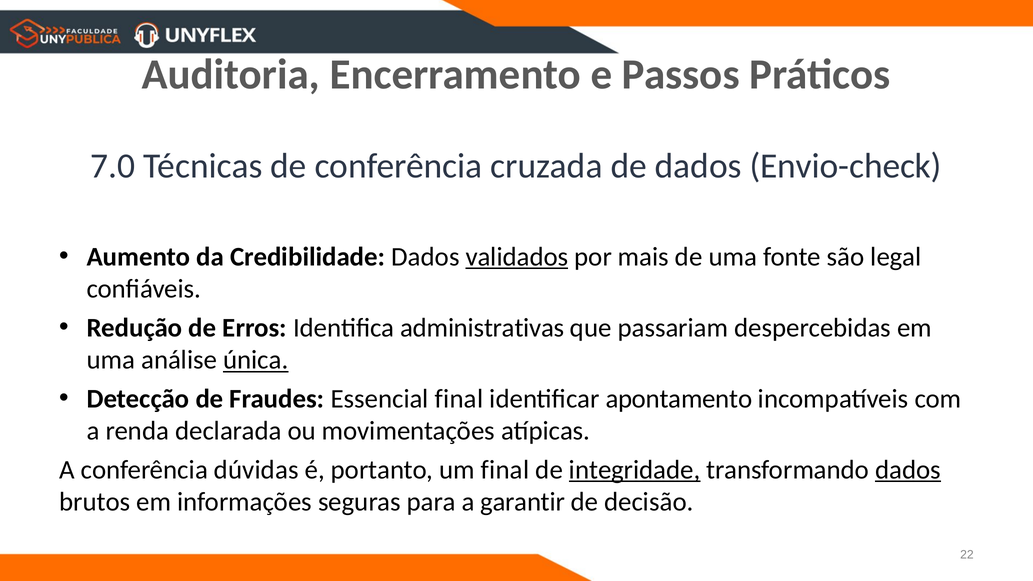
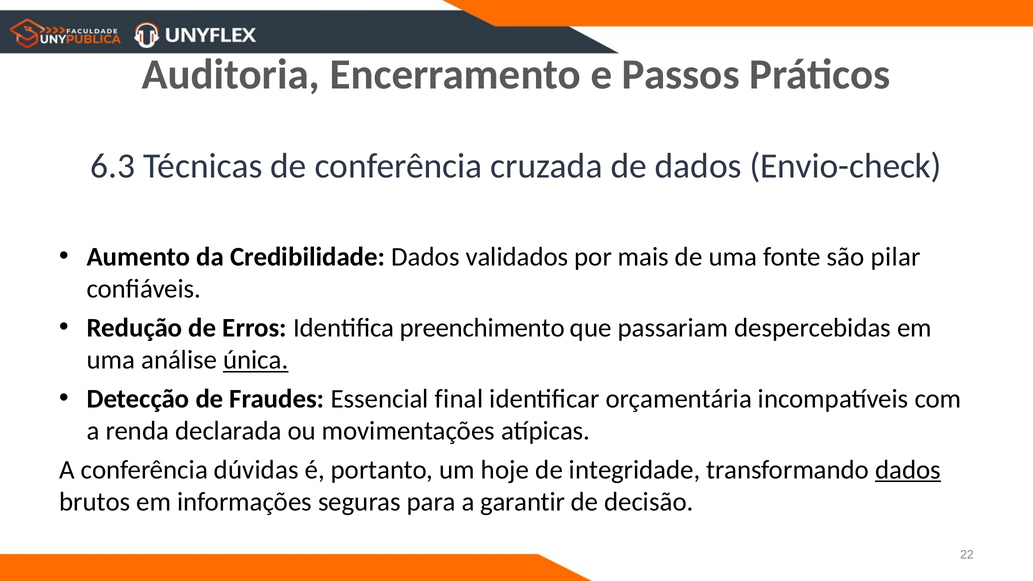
7.0: 7.0 -> 6.3
validados underline: present -> none
legal: legal -> pilar
administrativas: administrativas -> preenchimento
apontamento: apontamento -> orçamentária
um final: final -> hoje
integridade underline: present -> none
